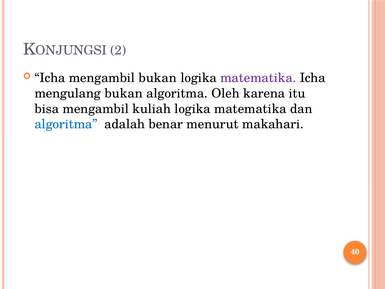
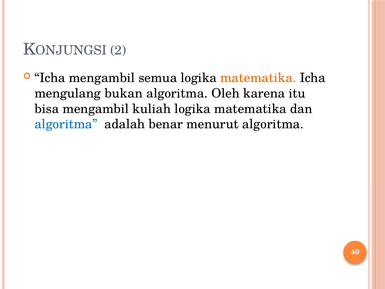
mengambil bukan: bukan -> semua
matematika at (258, 78) colour: purple -> orange
menurut makahari: makahari -> algoritma
